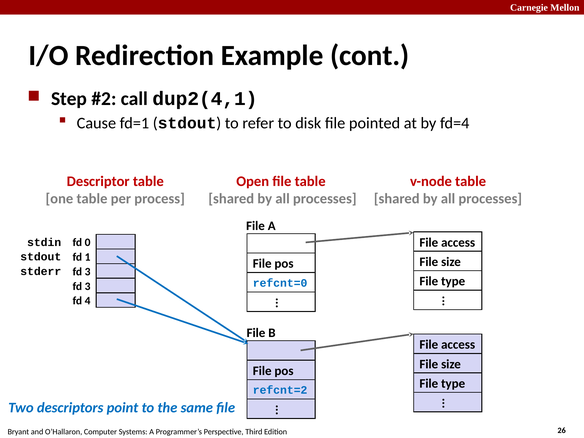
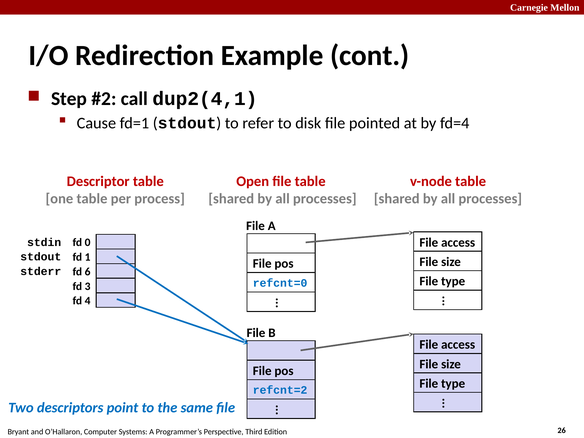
3 at (88, 272): 3 -> 6
